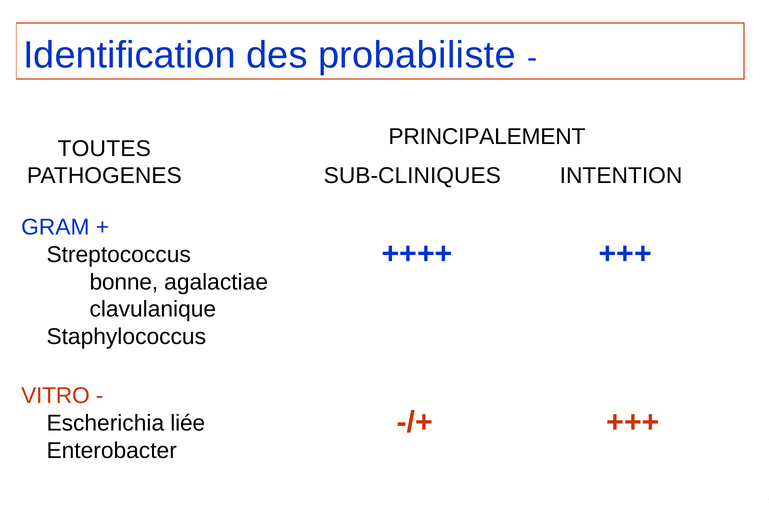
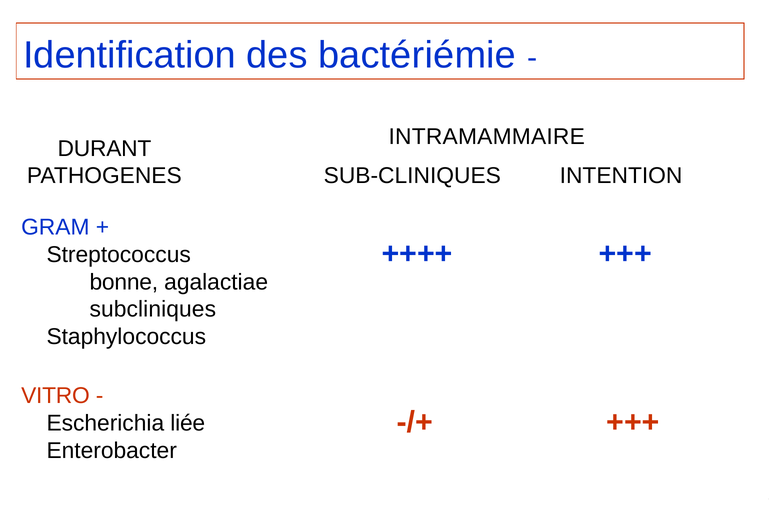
probabiliste: probabiliste -> bactériémie
PRINCIPALEMENT: PRINCIPALEMENT -> INTRAMAMMAIRE
TOUTES: TOUTES -> DURANT
clavulanique: clavulanique -> subcliniques
